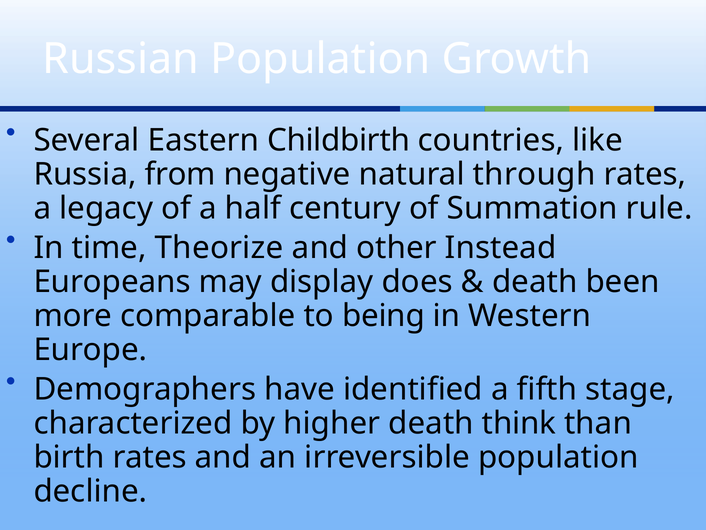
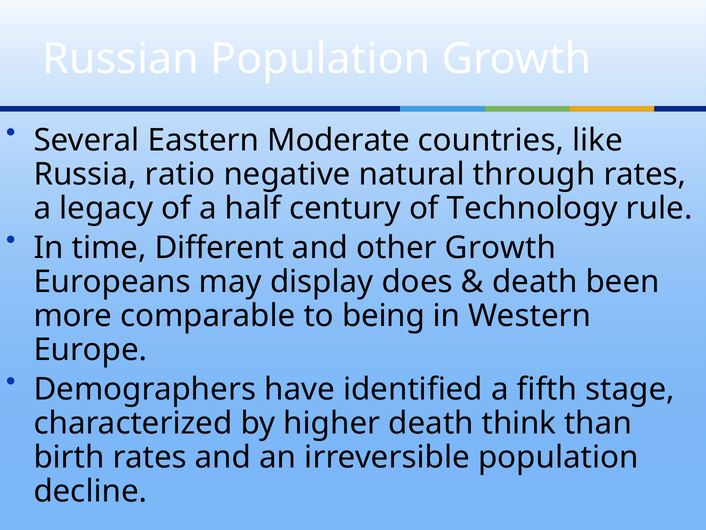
Childbirth: Childbirth -> Moderate
from: from -> ratio
Summation: Summation -> Technology
Theorize: Theorize -> Different
other Instead: Instead -> Growth
